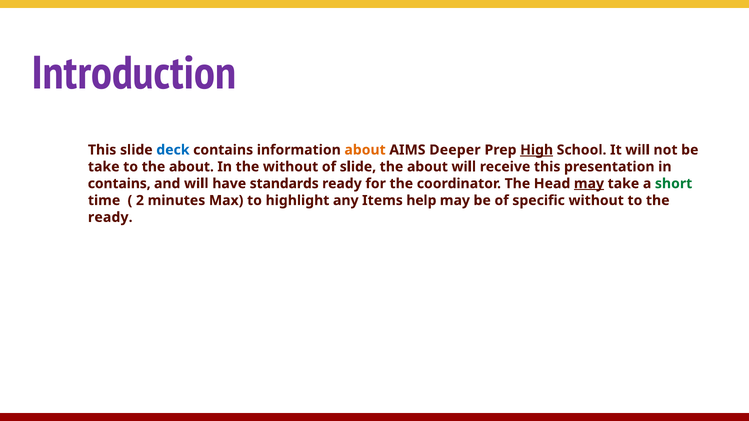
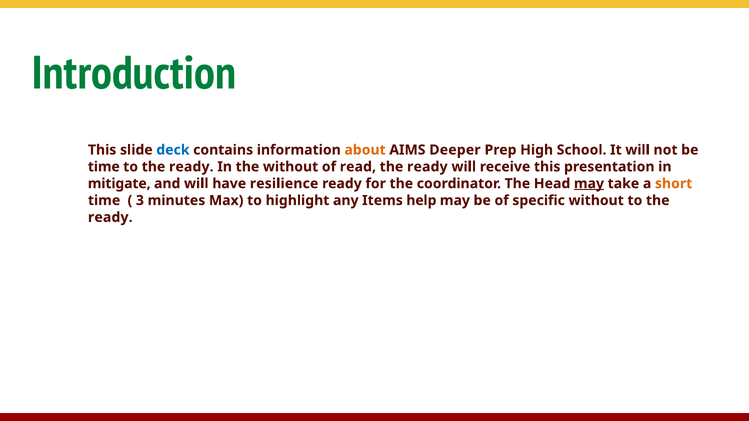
Introduction colour: purple -> green
High underline: present -> none
take at (104, 167): take -> time
about at (191, 167): about -> ready
of slide: slide -> read
about at (427, 167): about -> ready
contains at (119, 184): contains -> mitigate
standards: standards -> resilience
short colour: green -> orange
2: 2 -> 3
